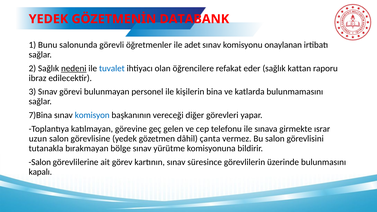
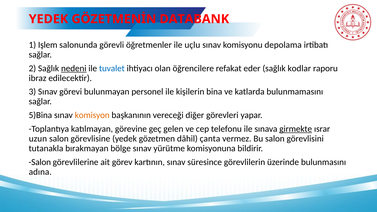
Bunu: Bunu -> Işlem
adet: adet -> uçlu
onaylanan: onaylanan -> depolama
kattan: kattan -> kodlar
7)Bina: 7)Bina -> 5)Bina
komisyon colour: blue -> orange
girmekte underline: none -> present
kapalı: kapalı -> adına
